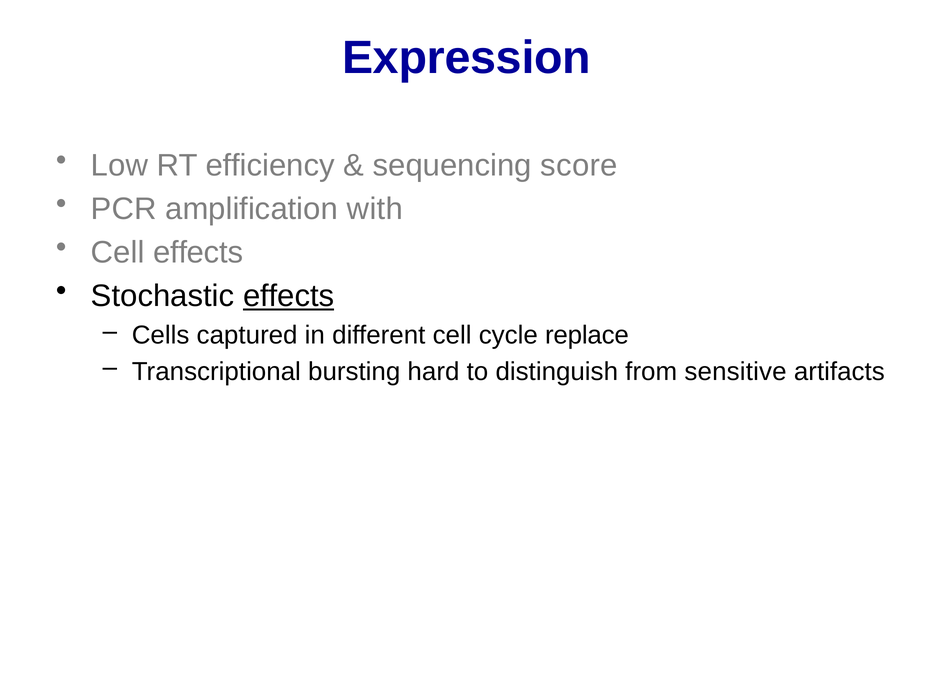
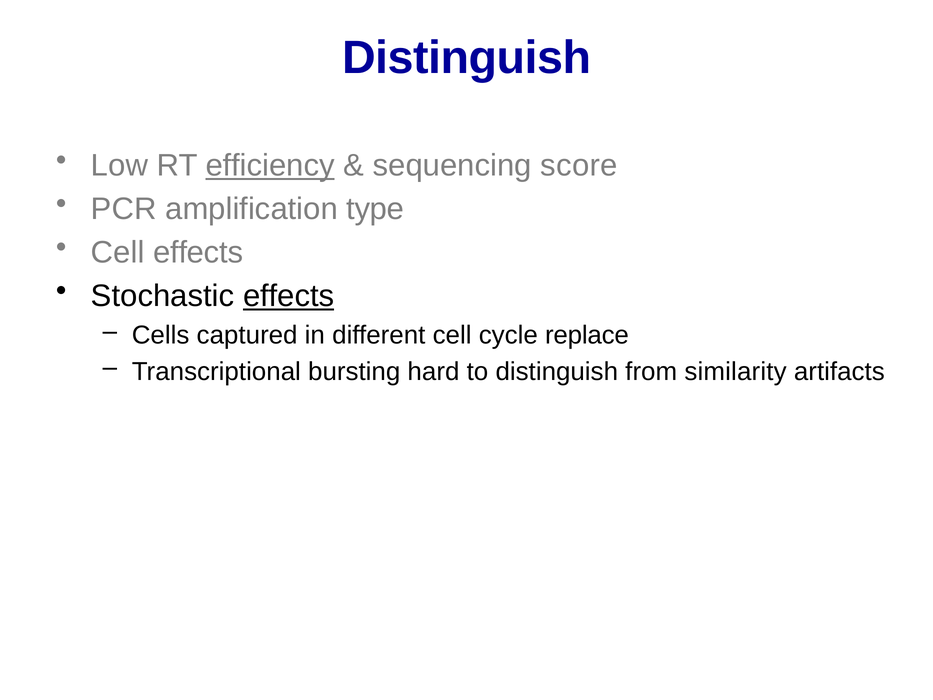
Expression at (466, 58): Expression -> Distinguish
efficiency underline: none -> present
with: with -> type
sensitive: sensitive -> similarity
